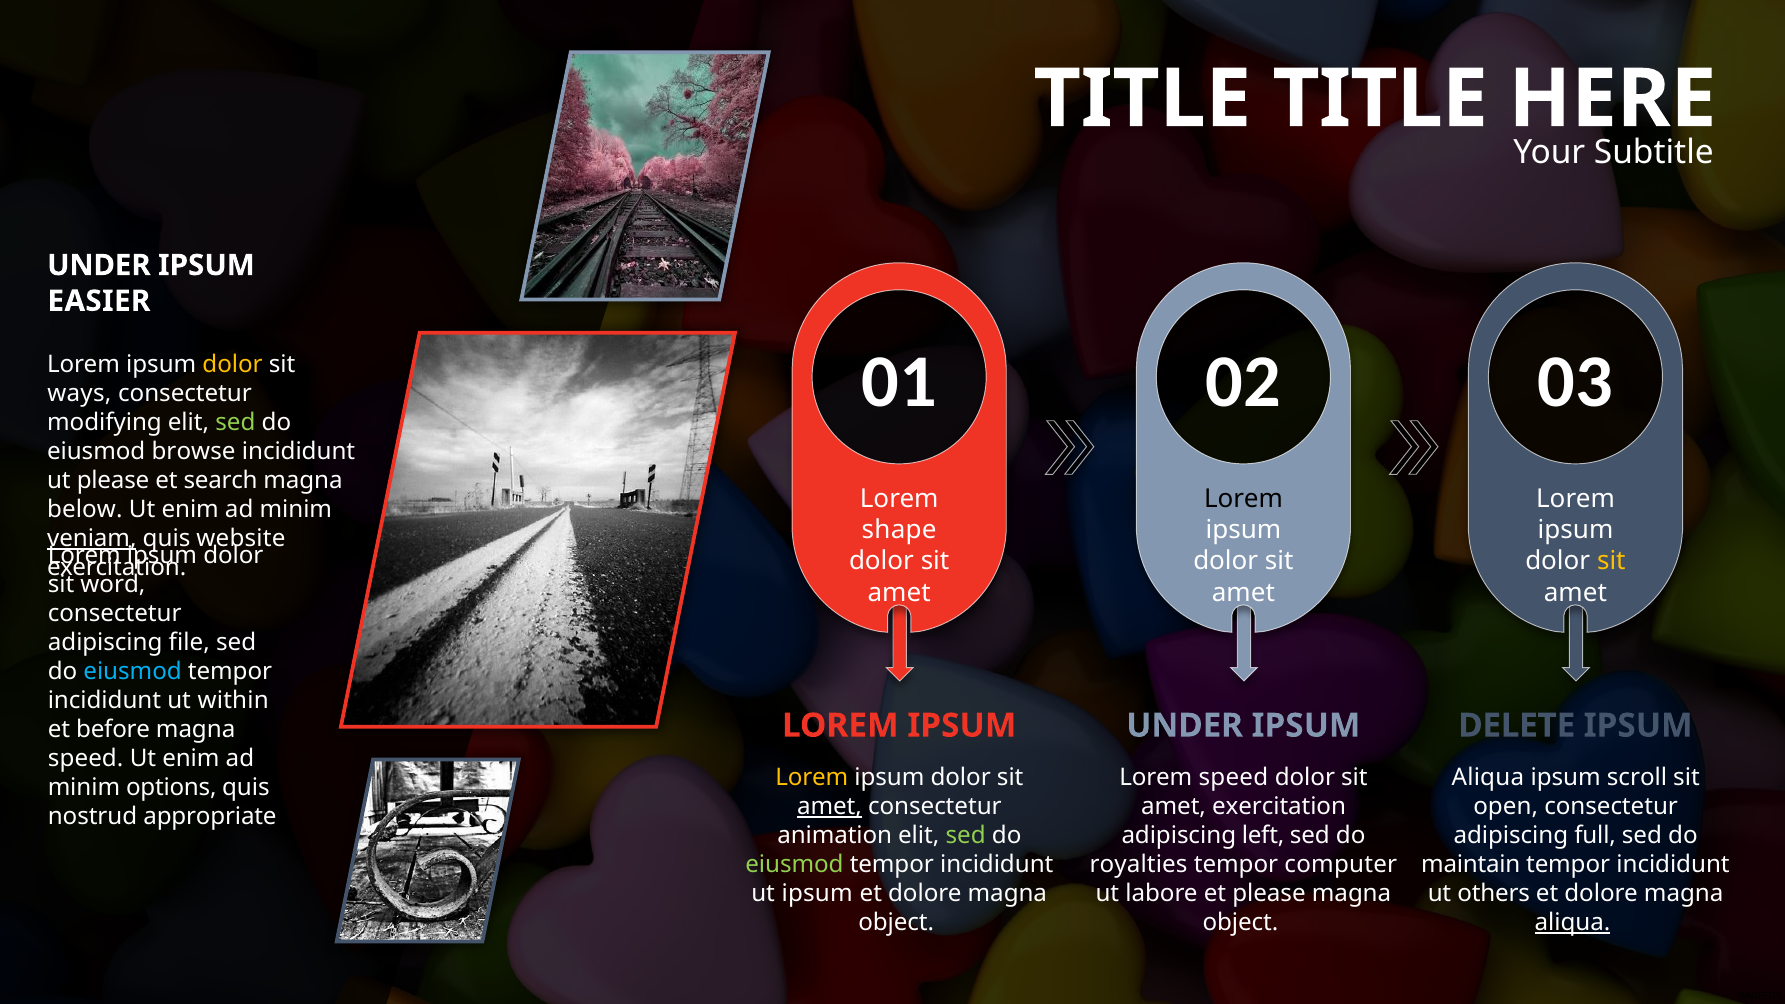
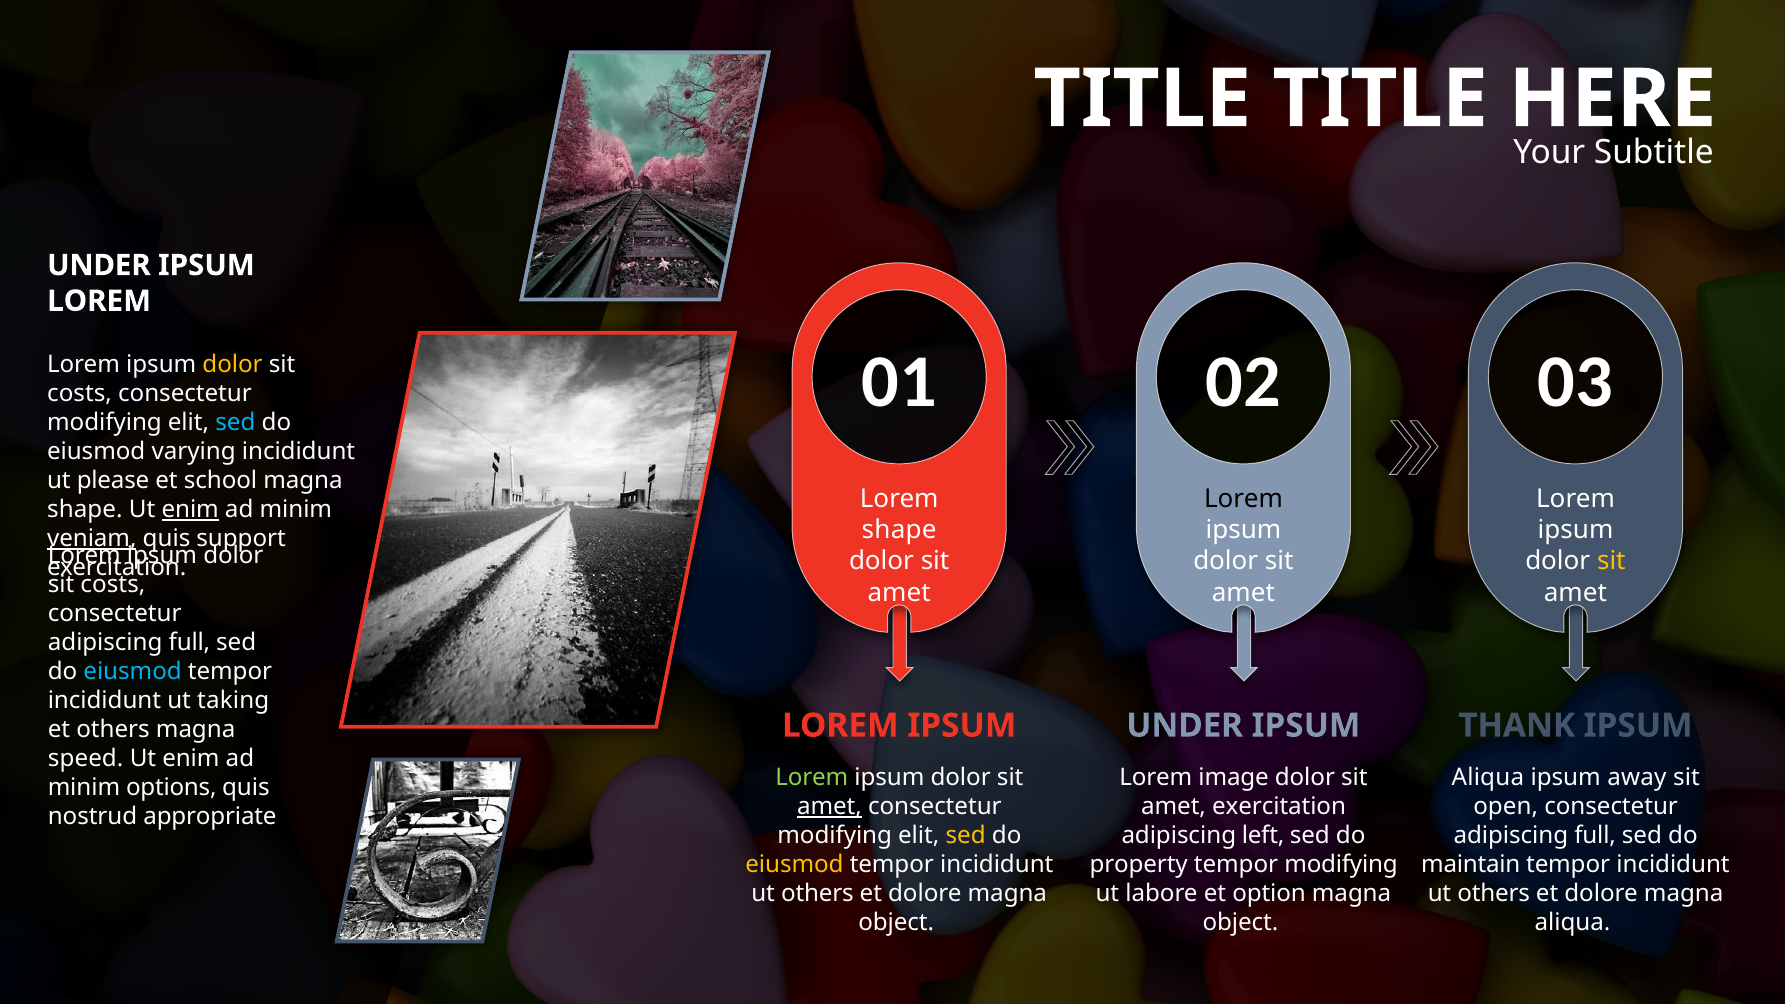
EASIER at (99, 301): EASIER -> LOREM
ways at (79, 393): ways -> costs
sed at (235, 422) colour: light green -> light blue
browse: browse -> varying
search: search -> school
below at (85, 509): below -> shape
enim at (190, 509) underline: none -> present
website: website -> support
word at (113, 584): word -> costs
file at (189, 642): file -> full
within: within -> taking
DELETE: DELETE -> THANK
et before: before -> others
Lorem at (812, 777) colour: yellow -> light green
Lorem speed: speed -> image
scroll: scroll -> away
animation at (835, 835): animation -> modifying
sed at (966, 835) colour: light green -> yellow
eiusmod at (794, 865) colour: light green -> yellow
royalties: royalties -> property
tempor computer: computer -> modifying
ipsum at (817, 894): ipsum -> others
et please: please -> option
aliqua at (1572, 923) underline: present -> none
